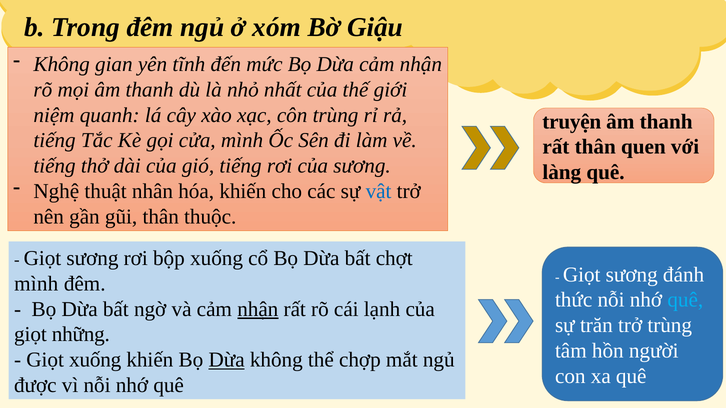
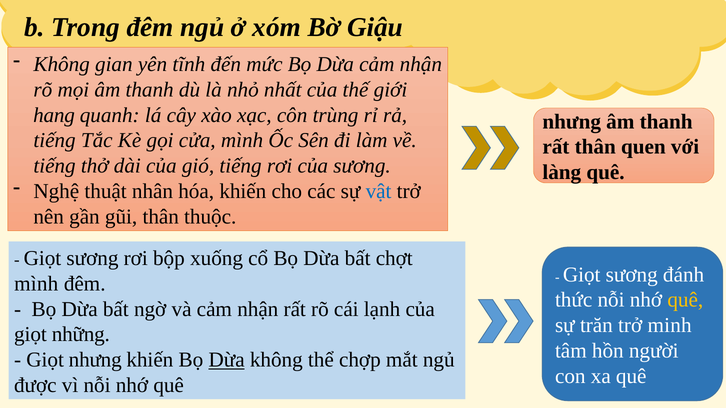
niệm: niệm -> hang
truyện at (572, 122): truyện -> nhưng
quê at (685, 300) colour: light blue -> yellow
nhận at (258, 309) underline: present -> none
trở trùng: trùng -> minh
Giọt xuống: xuống -> nhưng
